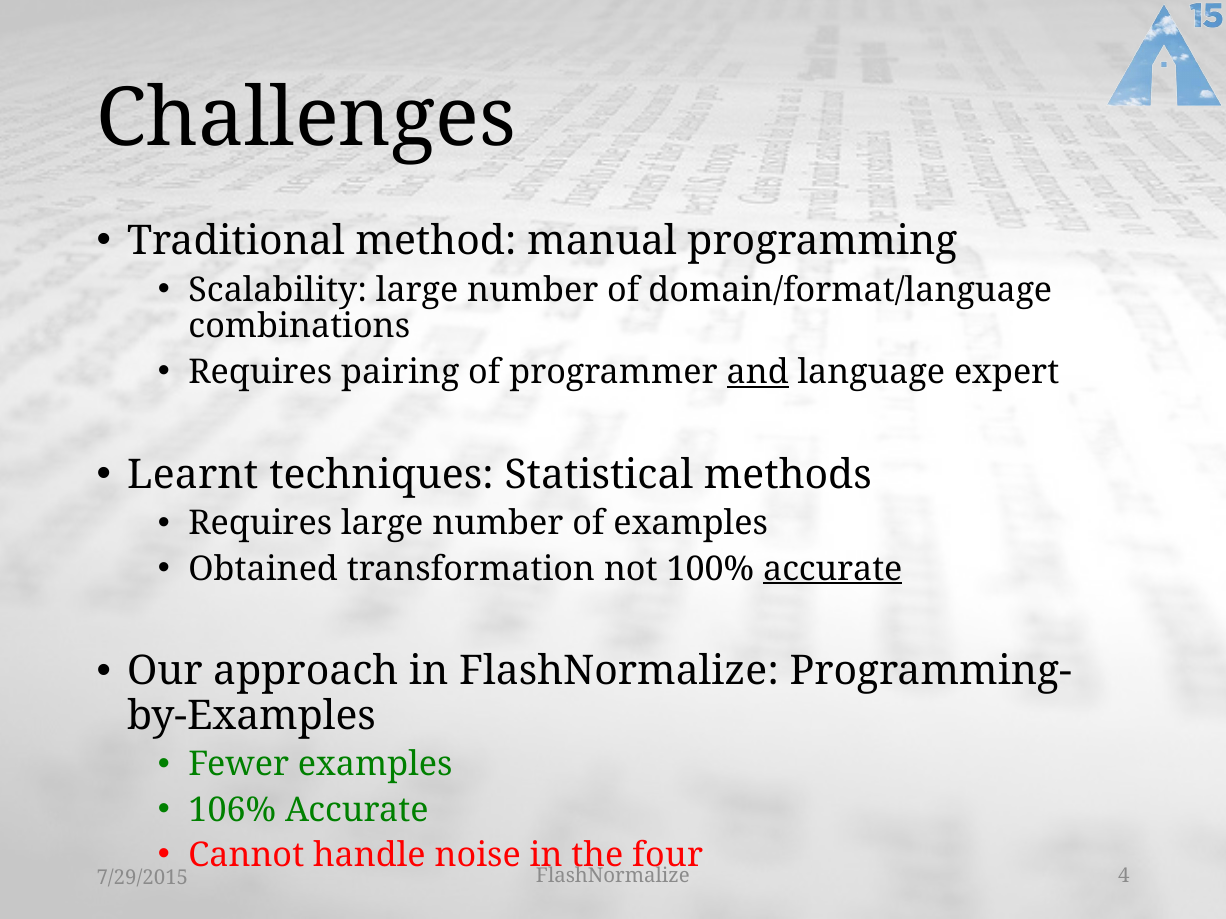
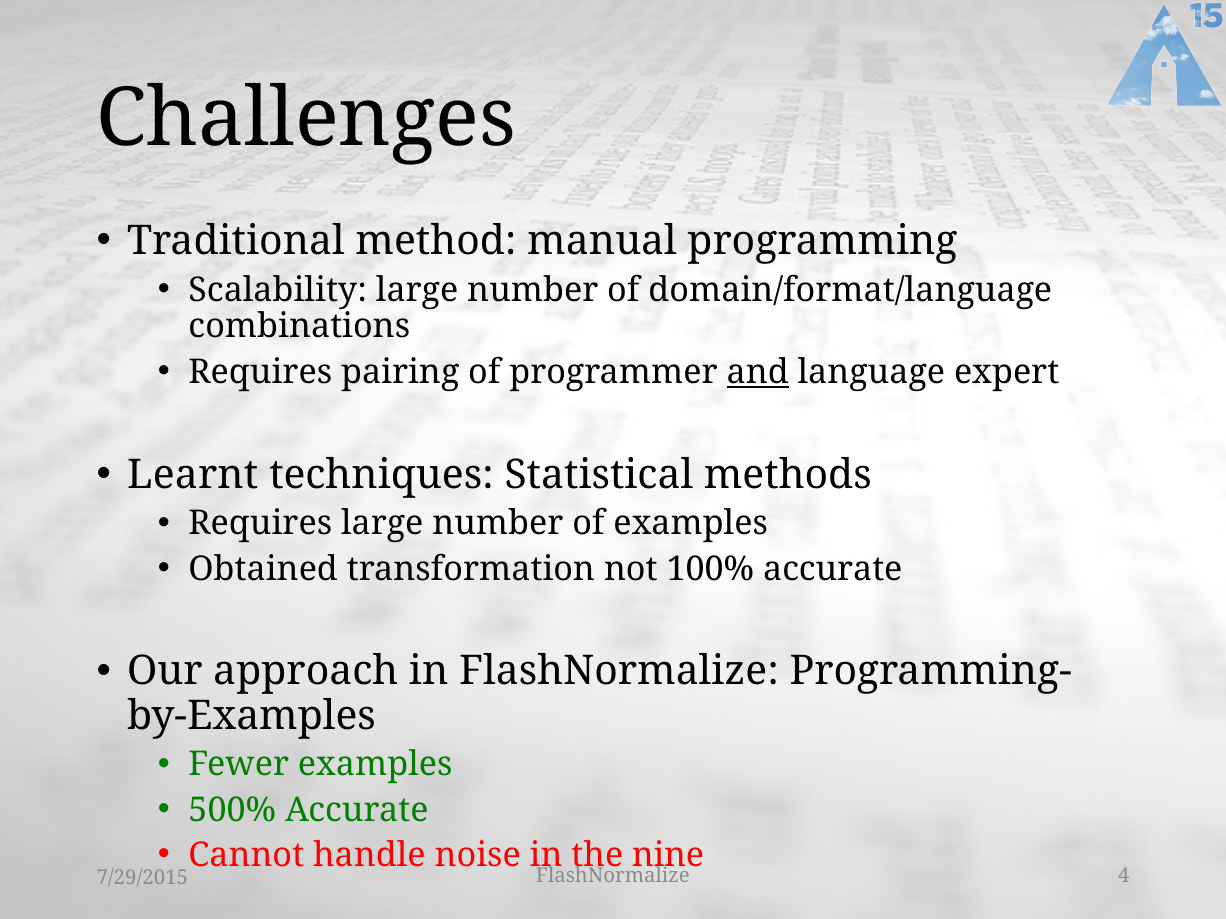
accurate at (833, 569) underline: present -> none
106%: 106% -> 500%
four: four -> nine
